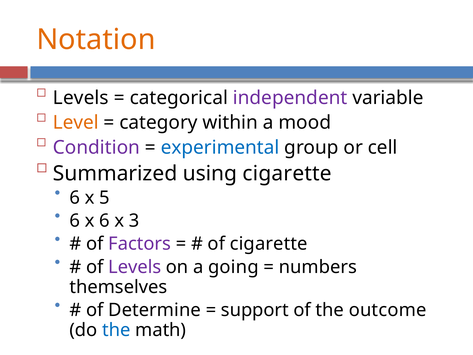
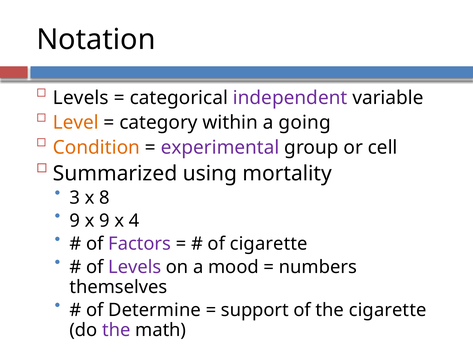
Notation colour: orange -> black
mood: mood -> going
Condition colour: purple -> orange
experimental colour: blue -> purple
using cigarette: cigarette -> mortality
6 at (75, 198): 6 -> 3
5: 5 -> 8
6 at (75, 221): 6 -> 9
x 6: 6 -> 9
3: 3 -> 4
going: going -> mood
the outcome: outcome -> cigarette
the at (116, 330) colour: blue -> purple
